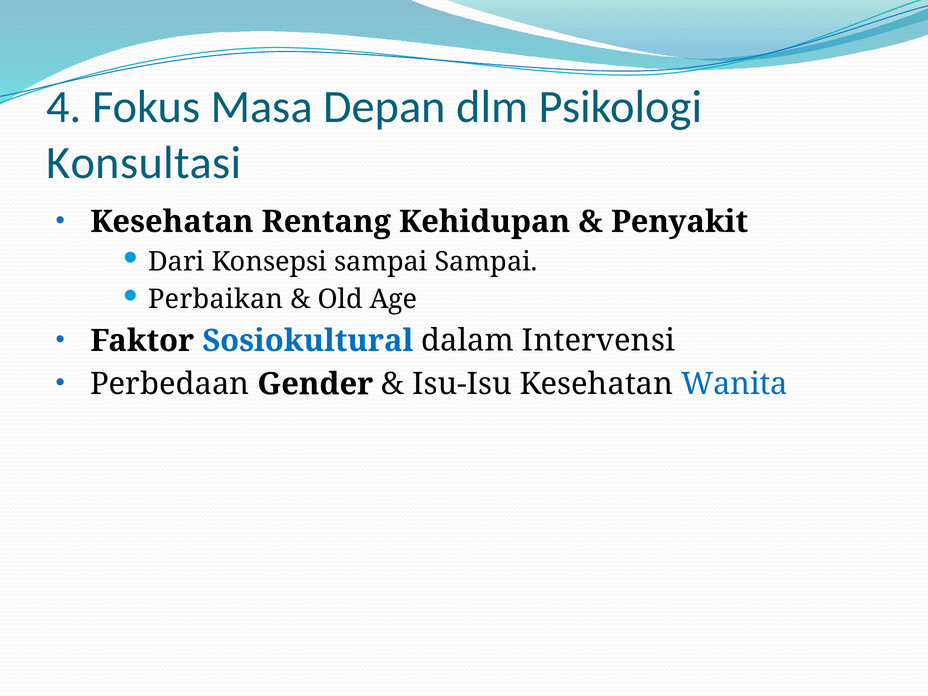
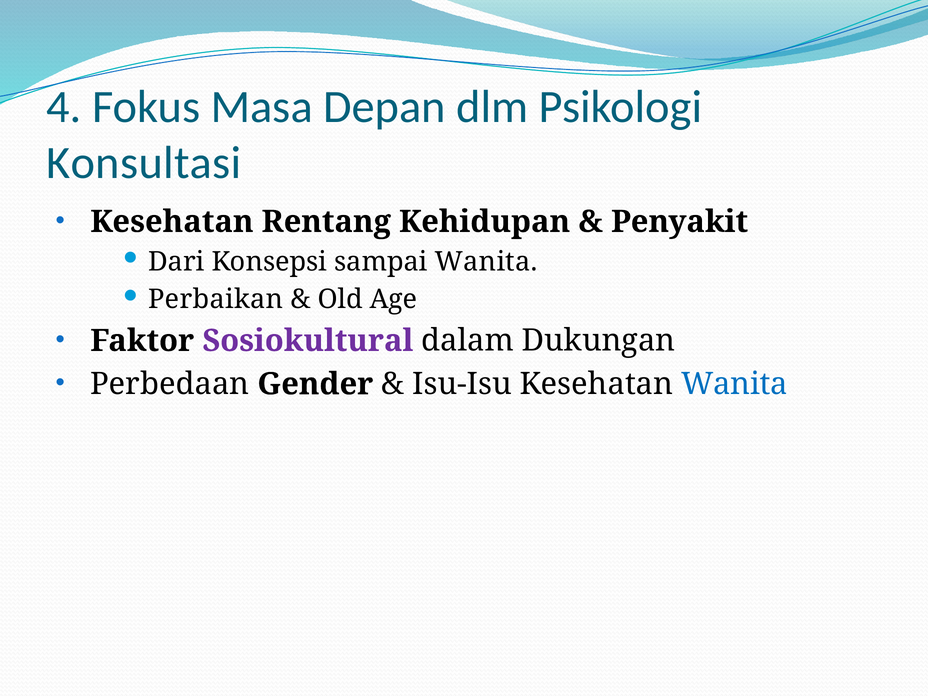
sampai Sampai: Sampai -> Wanita
Sosiokultural colour: blue -> purple
Intervensi: Intervensi -> Dukungan
